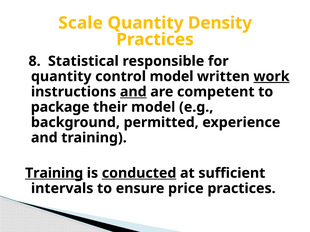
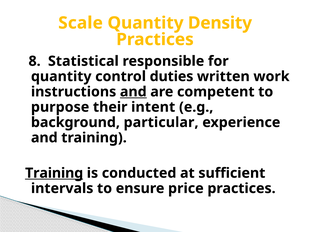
control model: model -> duties
work underline: present -> none
package: package -> purpose
their model: model -> intent
permitted: permitted -> particular
conducted underline: present -> none
